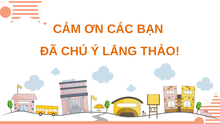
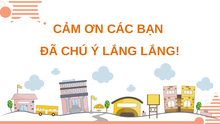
LẮNG THẢO: THẢO -> LẮNG
